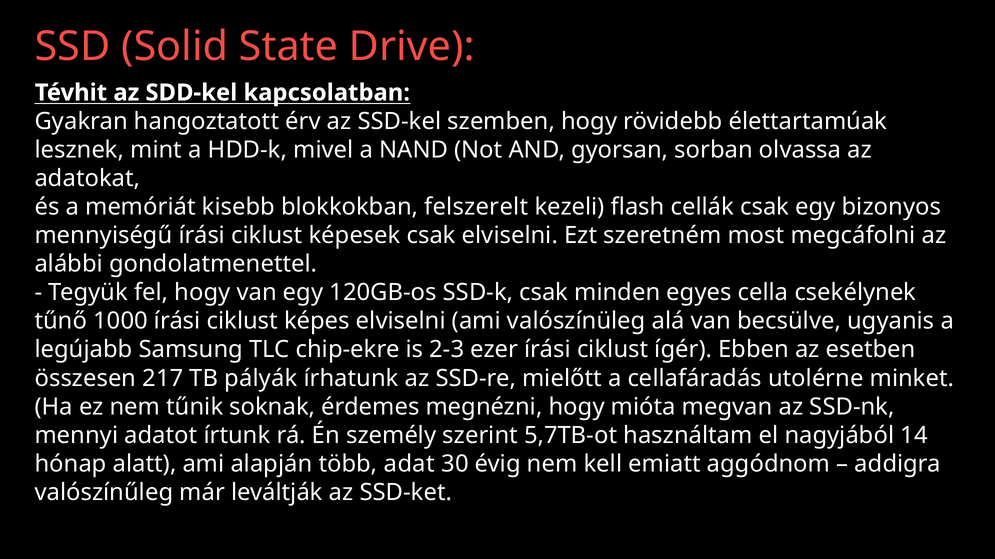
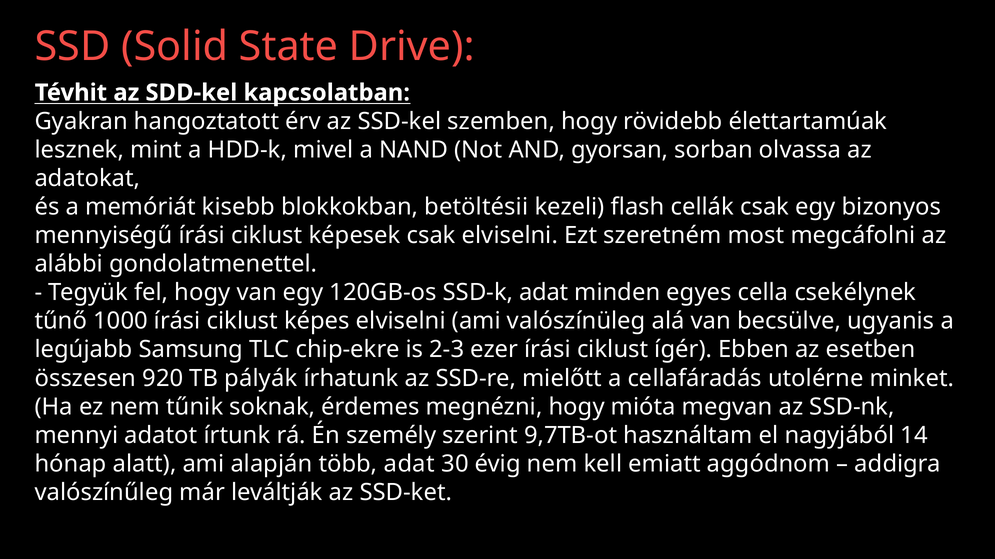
felszerelt: felszerelt -> betöltésii
SSD-k csak: csak -> adat
217: 217 -> 920
5,7TB-ot: 5,7TB-ot -> 9,7TB-ot
